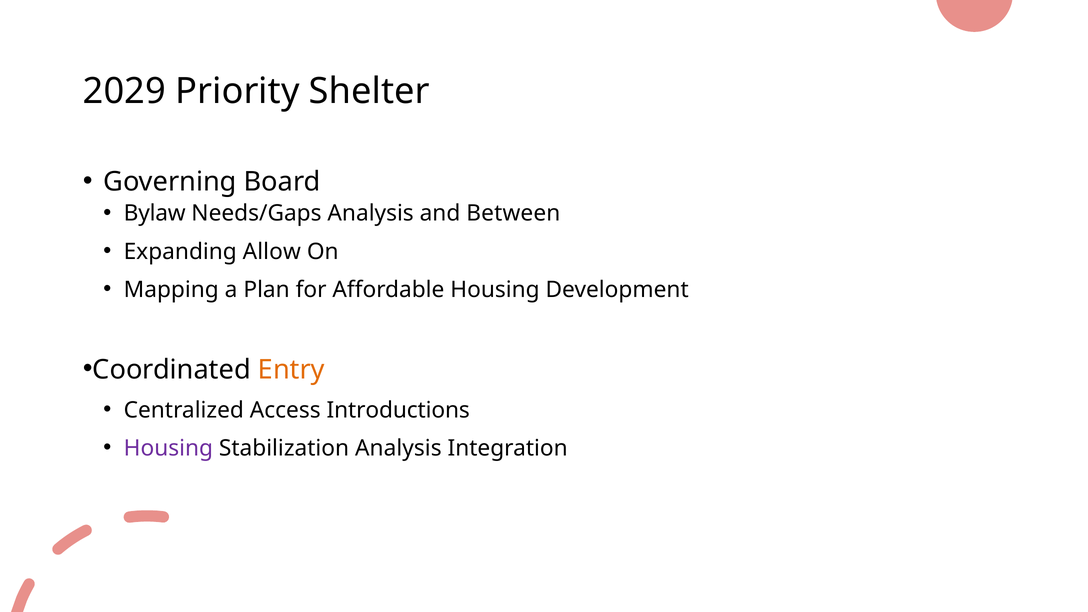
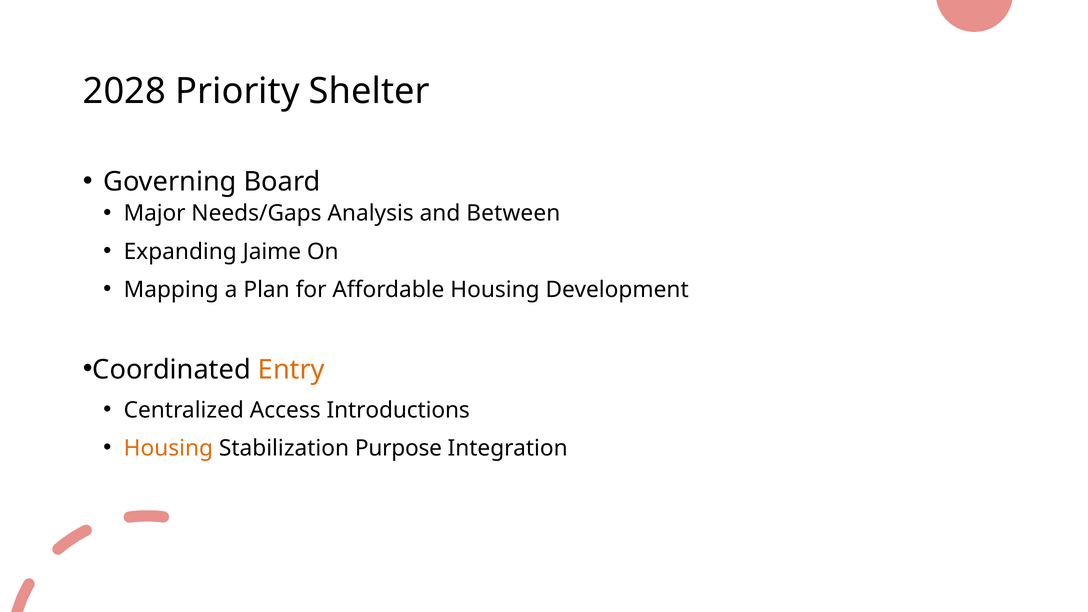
2029: 2029 -> 2028
Bylaw: Bylaw -> Major
Allow: Allow -> Jaime
Housing at (168, 448) colour: purple -> orange
Stabilization Analysis: Analysis -> Purpose
